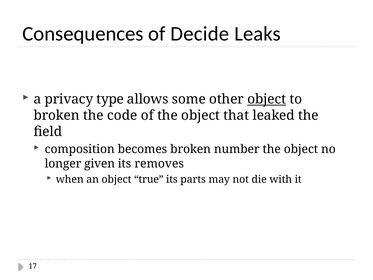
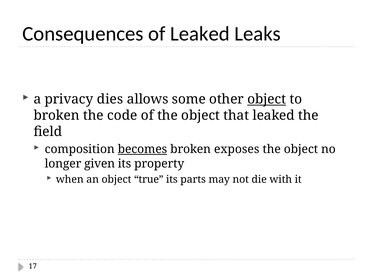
of Decide: Decide -> Leaked
type: type -> dies
becomes underline: none -> present
number: number -> exposes
removes: removes -> property
